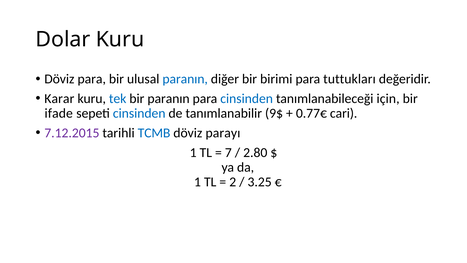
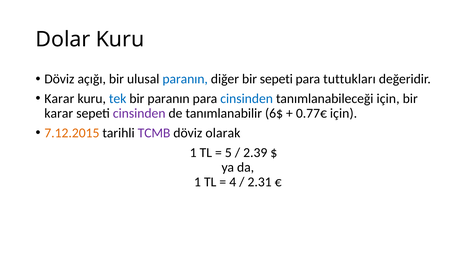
Döviz para: para -> açığı
bir birimi: birimi -> sepeti
ifade at (59, 113): ifade -> karar
cinsinden at (139, 113) colour: blue -> purple
9$: 9$ -> 6$
0.77€ cari: cari -> için
7.12.2015 colour: purple -> orange
TCMB colour: blue -> purple
parayı: parayı -> olarak
7: 7 -> 5
2.80: 2.80 -> 2.39
2: 2 -> 4
3.25: 3.25 -> 2.31
